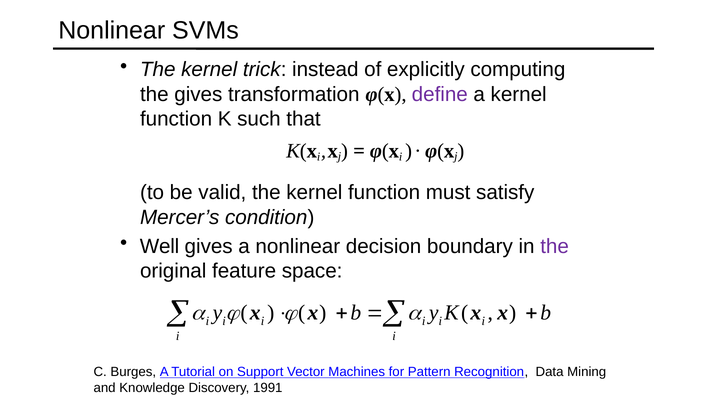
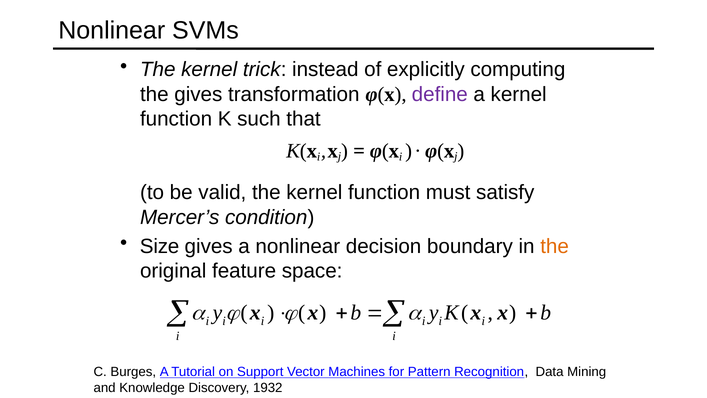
Well: Well -> Size
the at (555, 246) colour: purple -> orange
1991: 1991 -> 1932
